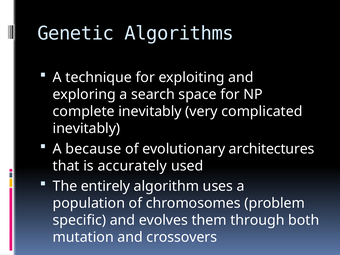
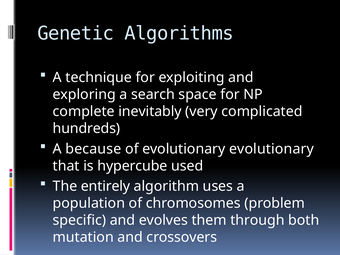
inevitably at (86, 129): inevitably -> hundreds
evolutionary architectures: architectures -> evolutionary
accurately: accurately -> hypercube
